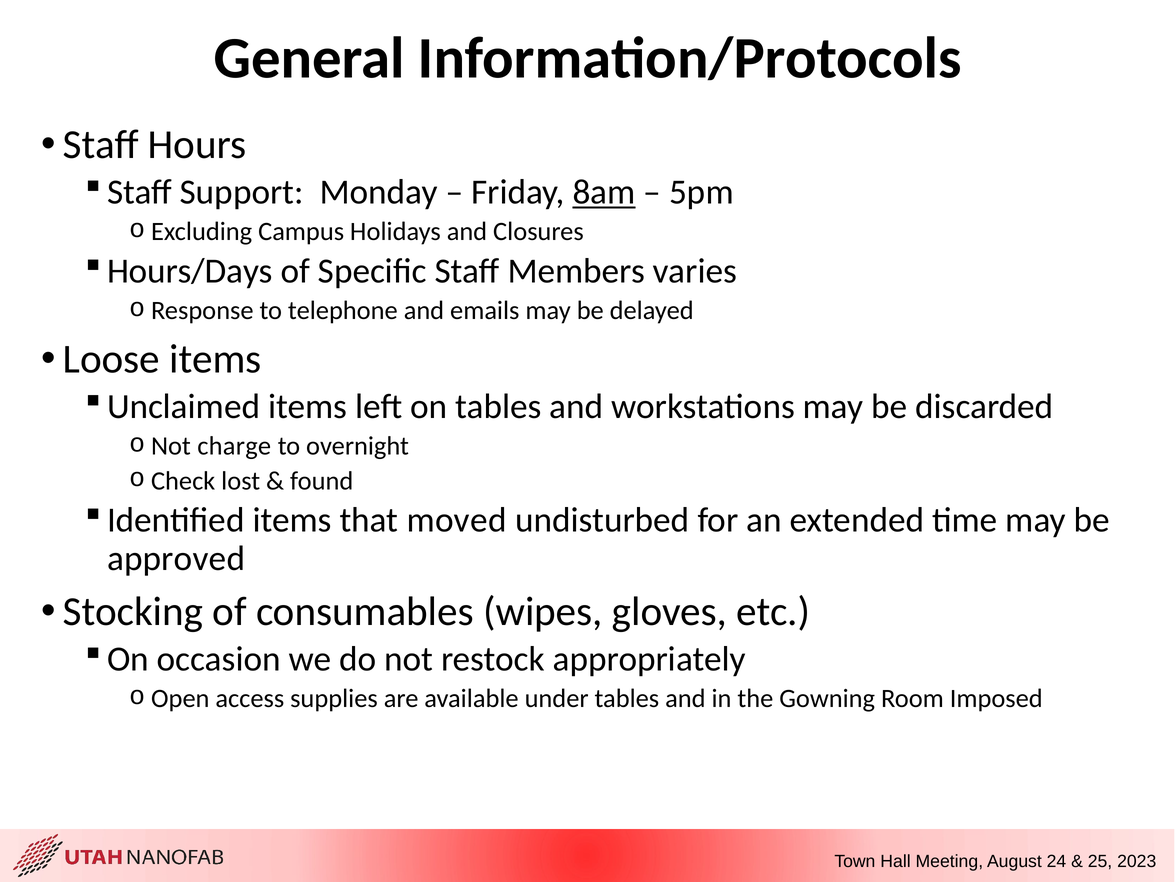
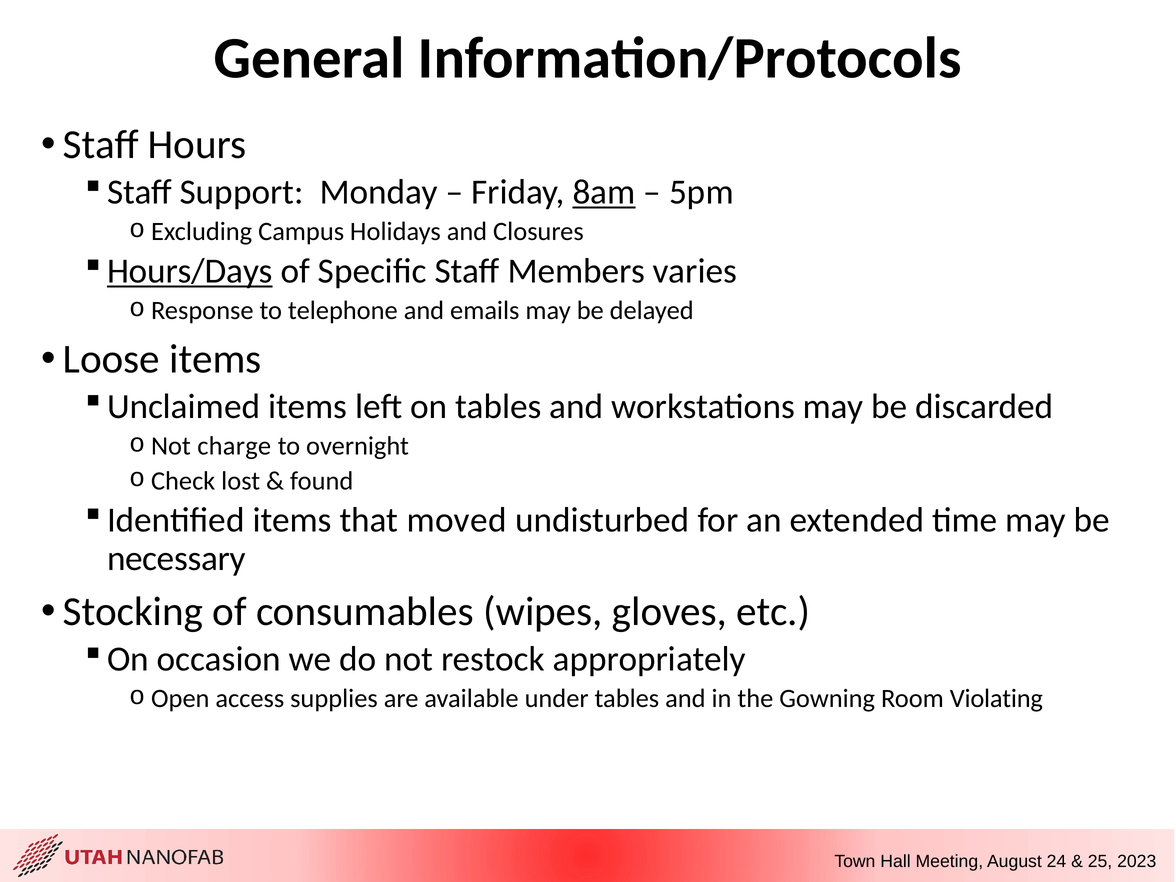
Hours/Days underline: none -> present
approved: approved -> necessary
Imposed: Imposed -> Violating
